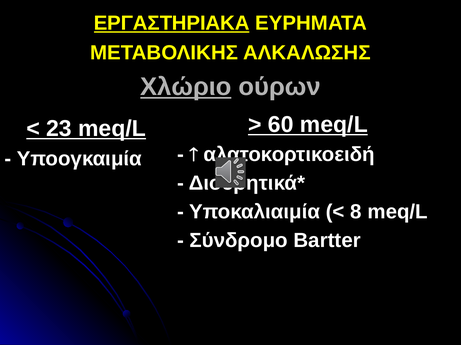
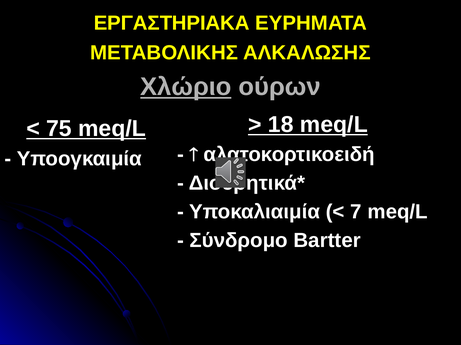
ΕΡΓΑΣΤΗΡΙΑΚΑ underline: present -> none
60: 60 -> 18
23: 23 -> 75
8: 8 -> 7
